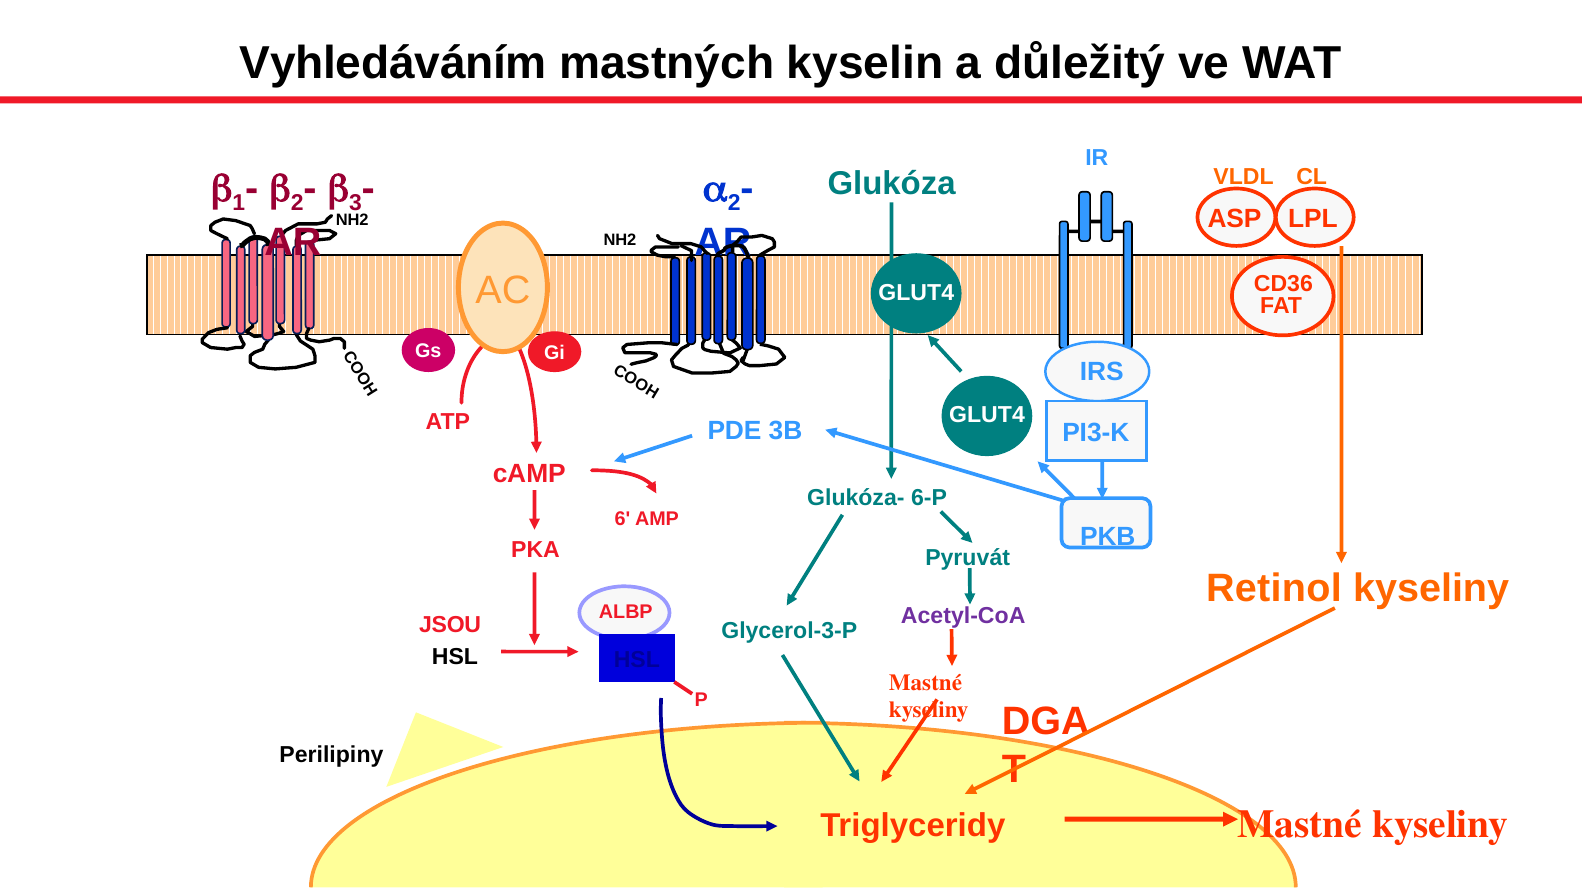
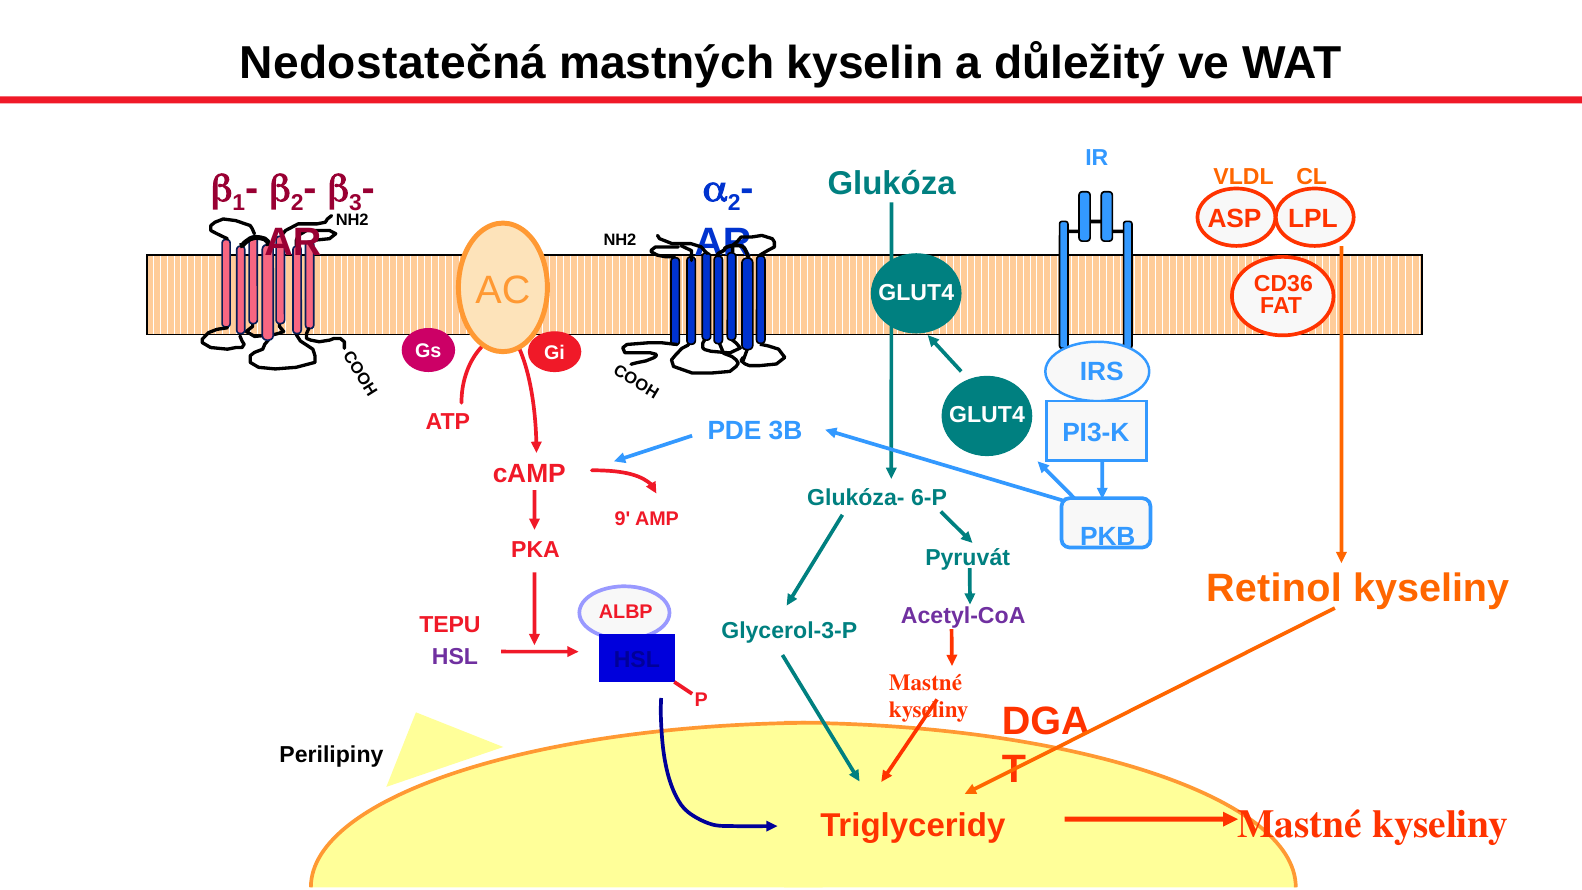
Vyhledáváním: Vyhledáváním -> Nedostatečná
6: 6 -> 9
JSOU: JSOU -> TEPU
HSL at (455, 656) colour: black -> purple
